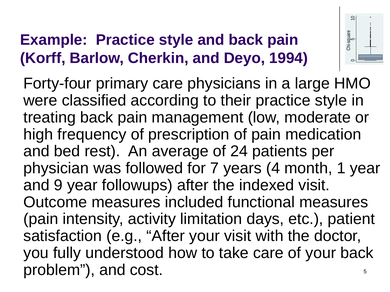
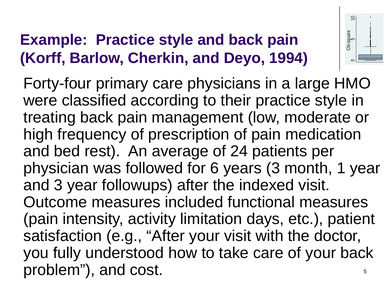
7: 7 -> 6
years 4: 4 -> 3
and 9: 9 -> 3
